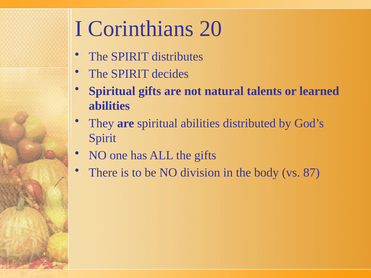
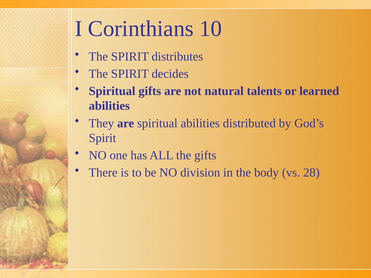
20: 20 -> 10
87: 87 -> 28
